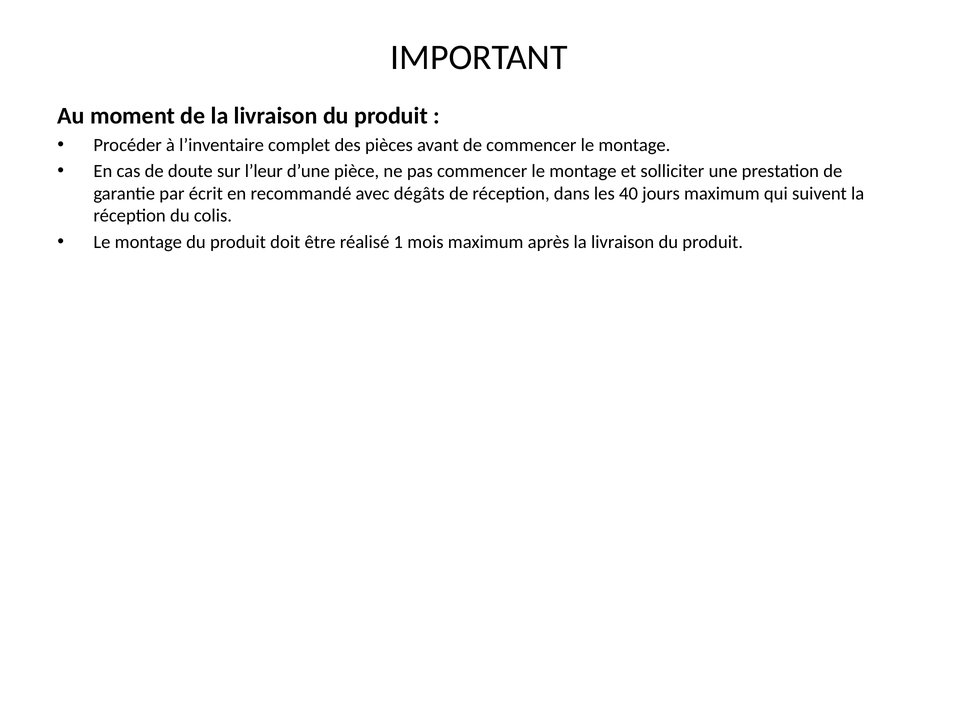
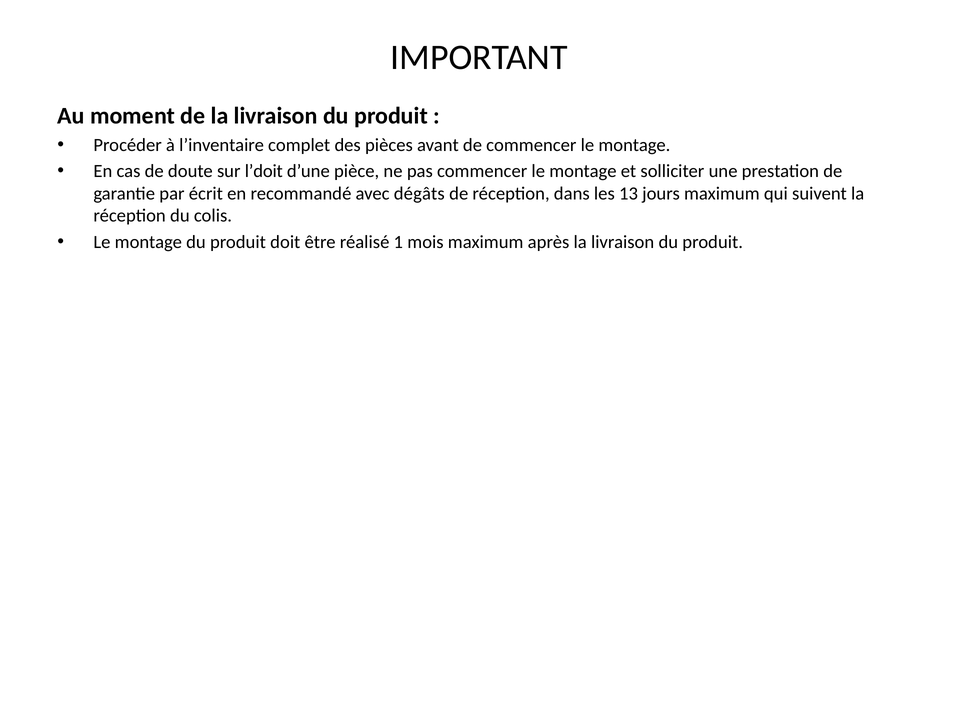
l’leur: l’leur -> l’doit
40: 40 -> 13
